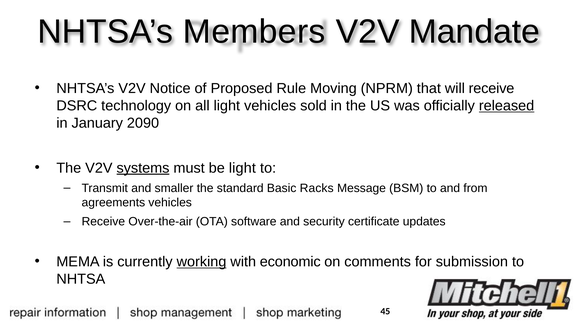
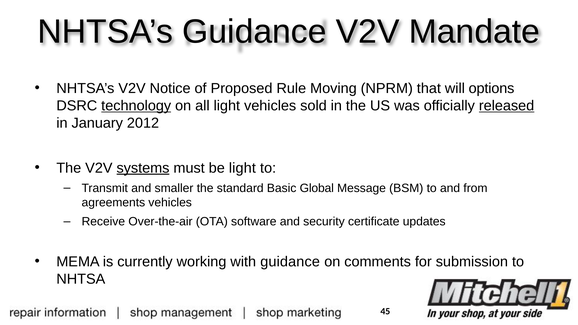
NHTSA’s Members: Members -> Guidance
will receive: receive -> options
technology underline: none -> present
2090: 2090 -> 2012
Racks: Racks -> Global
working underline: present -> none
with economic: economic -> guidance
